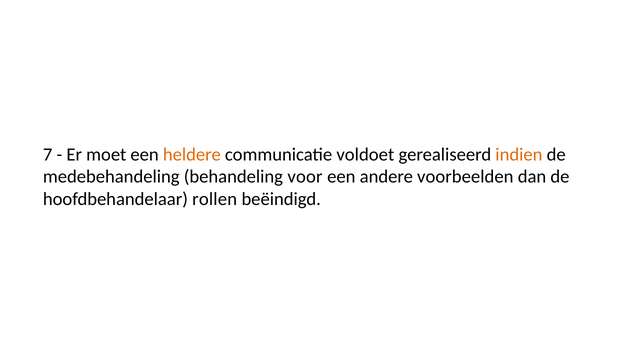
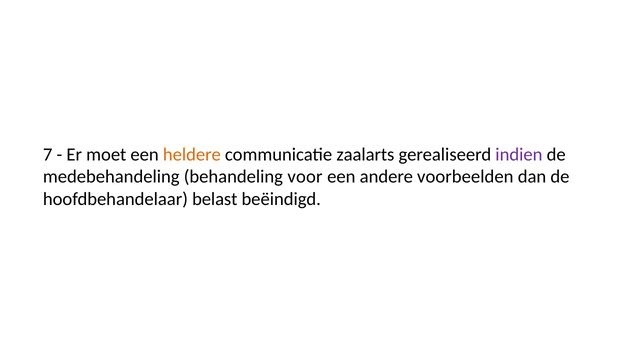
voldoet: voldoet -> zaalarts
indien colour: orange -> purple
rollen: rollen -> belast
